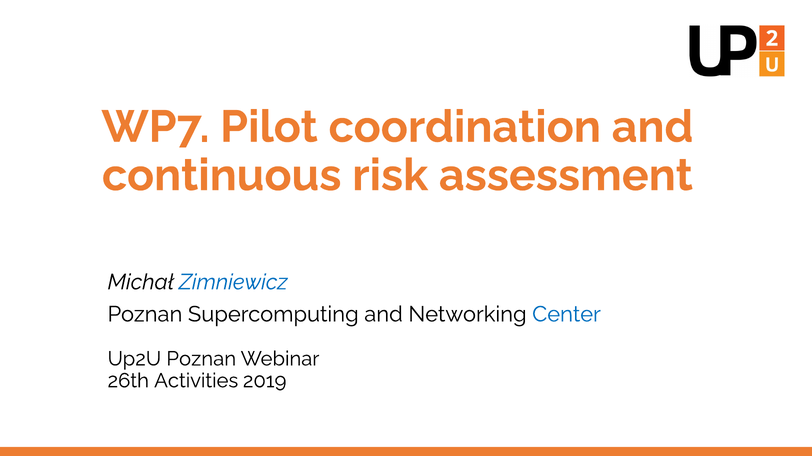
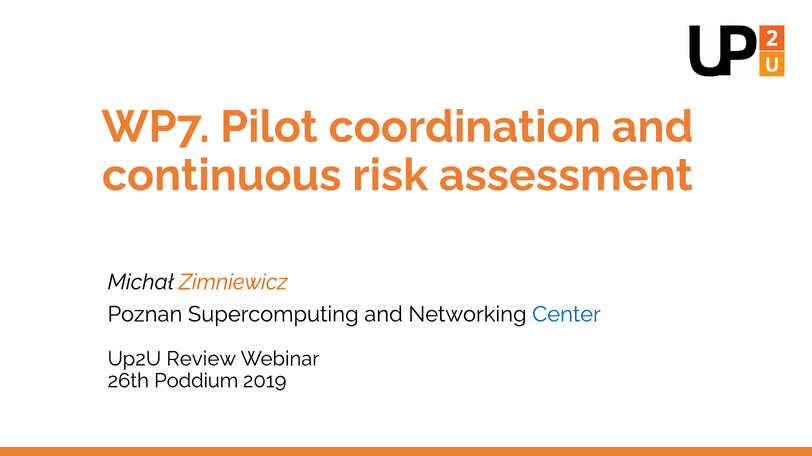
Zimniewicz colour: blue -> orange
Up2U Poznan: Poznan -> Review
Activities: Activities -> Poddium
